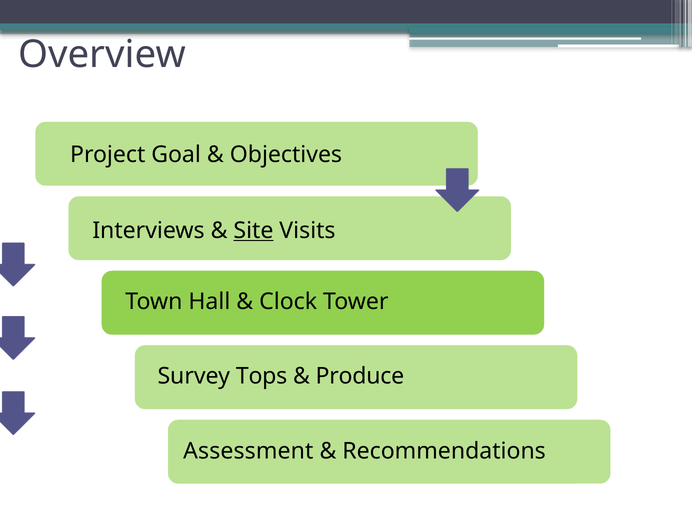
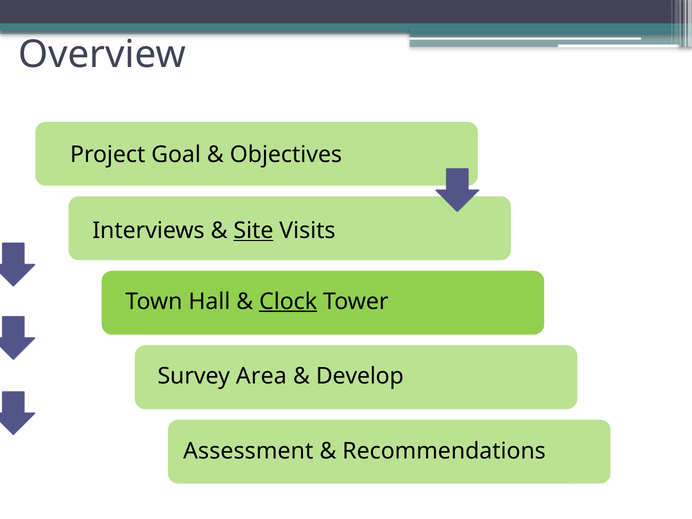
Clock underline: none -> present
Tops: Tops -> Area
Produce: Produce -> Develop
